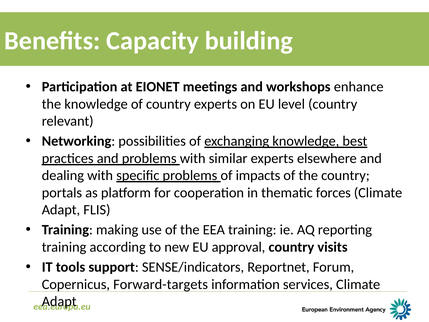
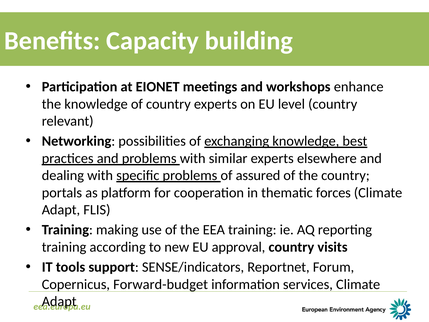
impacts: impacts -> assured
Forward-targets: Forward-targets -> Forward-budget
